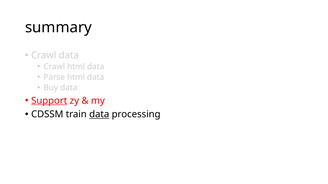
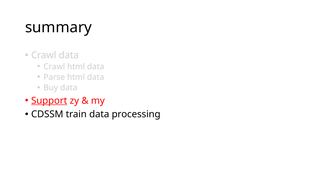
data at (99, 115) underline: present -> none
